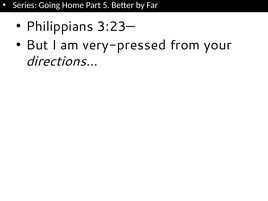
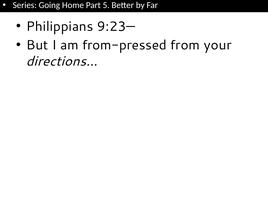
3:23—: 3:23— -> 9:23—
very-pressed: very-pressed -> from-pressed
